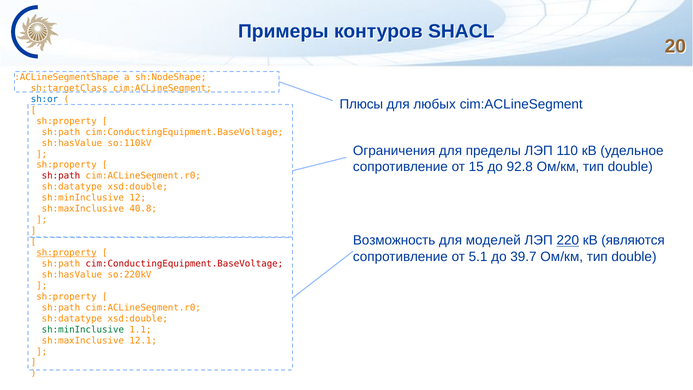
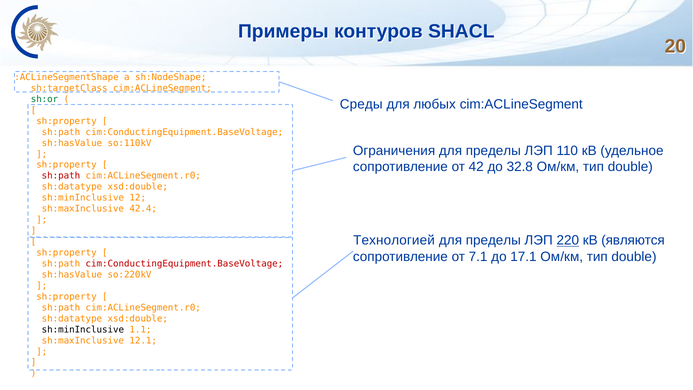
sh:or colour: blue -> green
Плюсы: Плюсы -> Среды
15: 15 -> 42
92.8: 92.8 -> 32.8
40.8: 40.8 -> 42.4
Возможность: Возможность -> Технологией
моделей at (493, 240): моделей -> пределы
sh:property at (66, 253) underline: present -> none
5.1: 5.1 -> 7.1
39.7: 39.7 -> 17.1
sh:minInclusive at (83, 329) colour: green -> black
